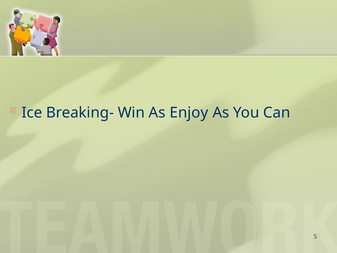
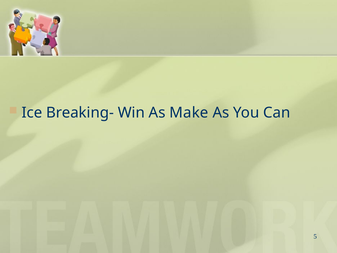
Enjoy: Enjoy -> Make
